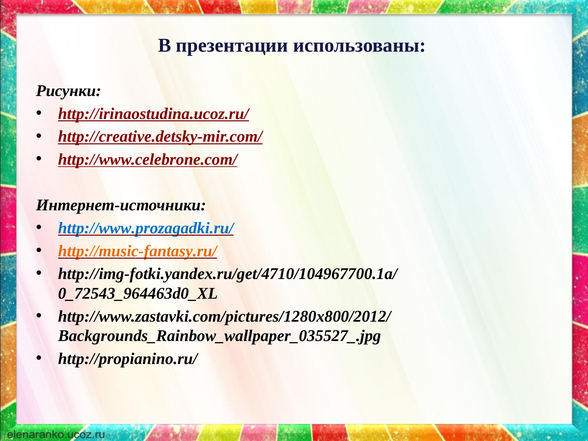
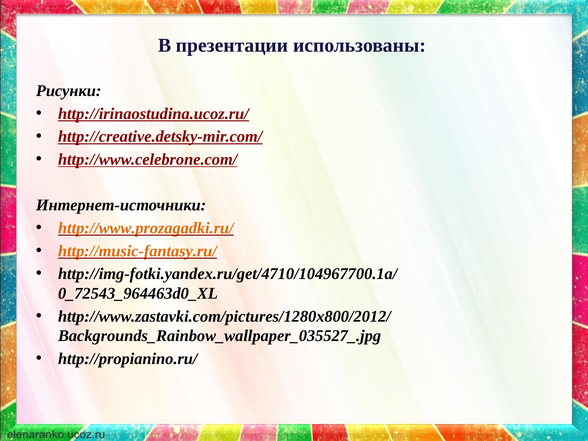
http://www.prozagadki.ru/ colour: blue -> orange
